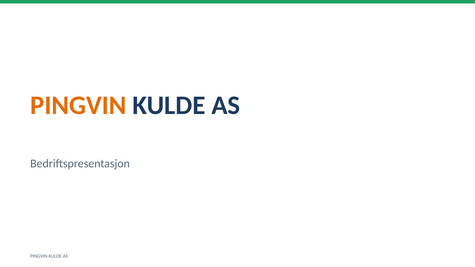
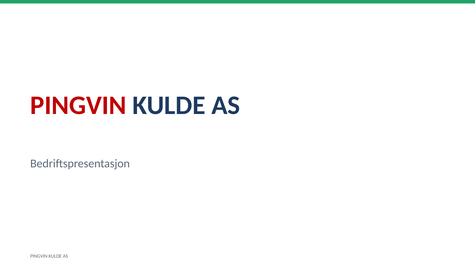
PINGVIN at (78, 105) colour: orange -> red
